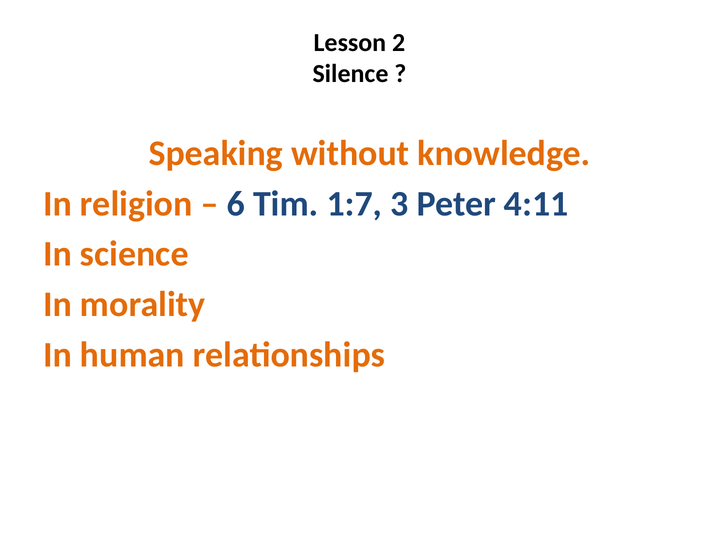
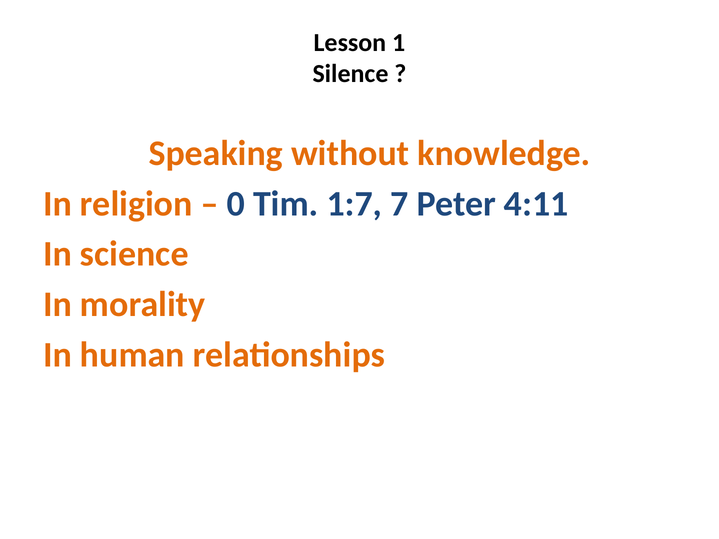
2: 2 -> 1
6: 6 -> 0
3: 3 -> 7
